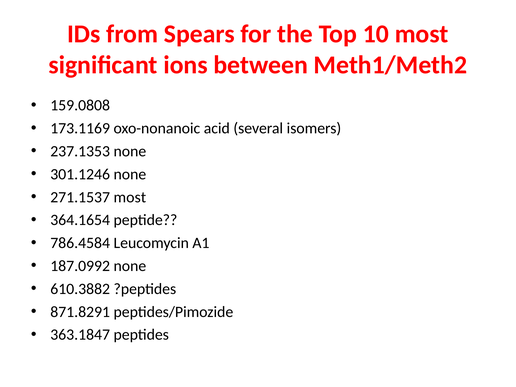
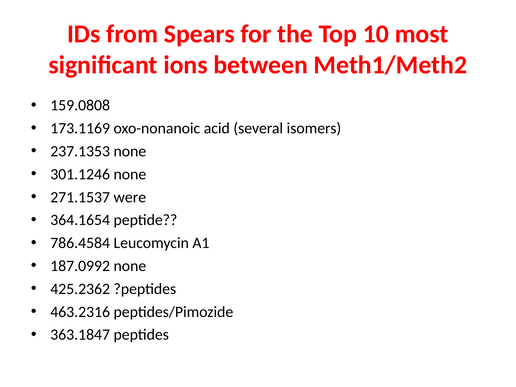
271.1537 most: most -> were
610.3882: 610.3882 -> 425.2362
871.8291: 871.8291 -> 463.2316
